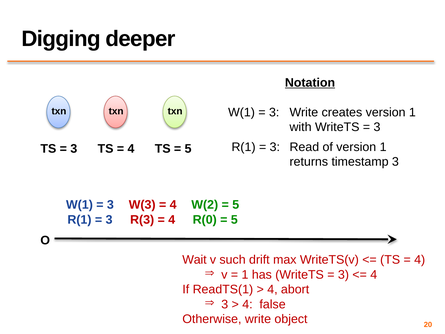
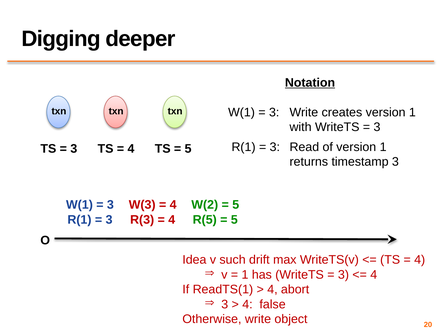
R(0: R(0 -> R(5
Wait: Wait -> Idea
